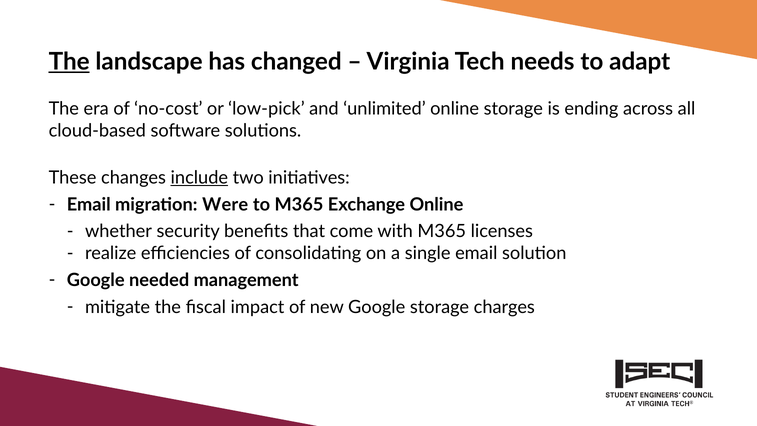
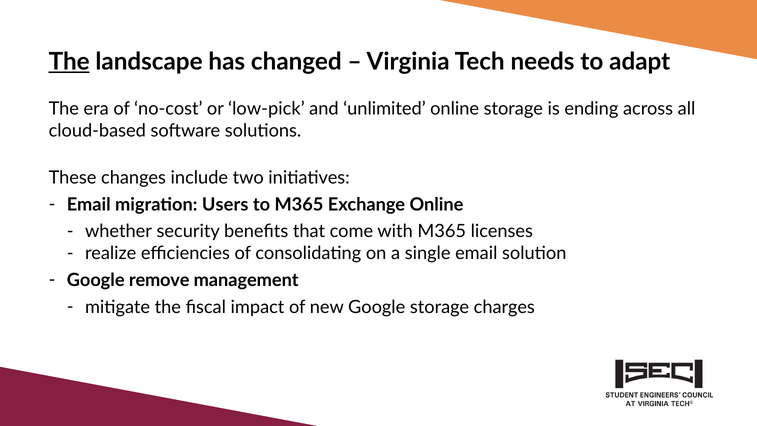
include underline: present -> none
Were: Were -> Users
needed: needed -> remove
